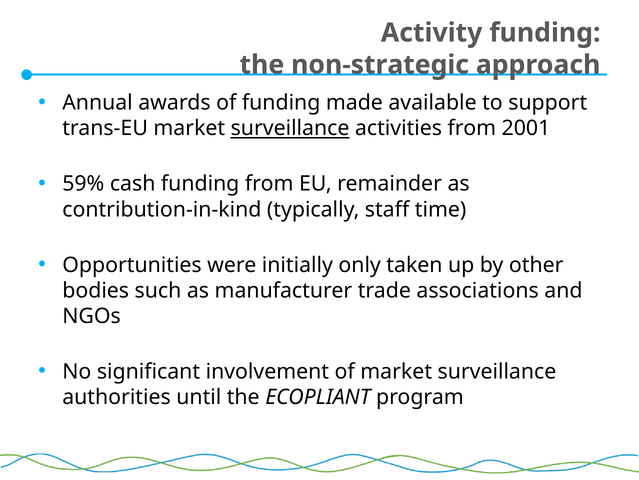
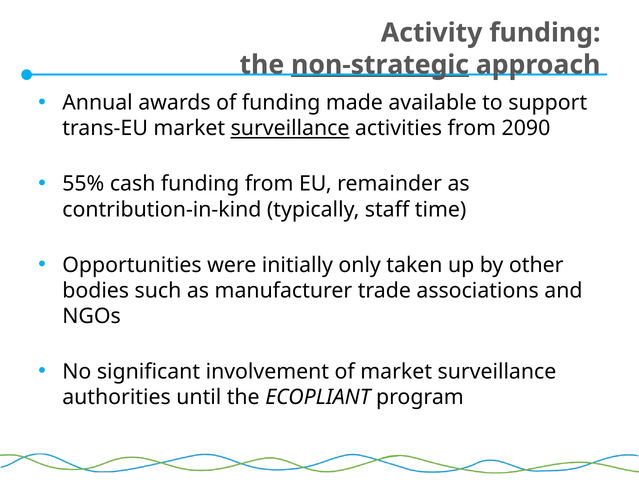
non-strategic underline: none -> present
2001: 2001 -> 2090
59%: 59% -> 55%
